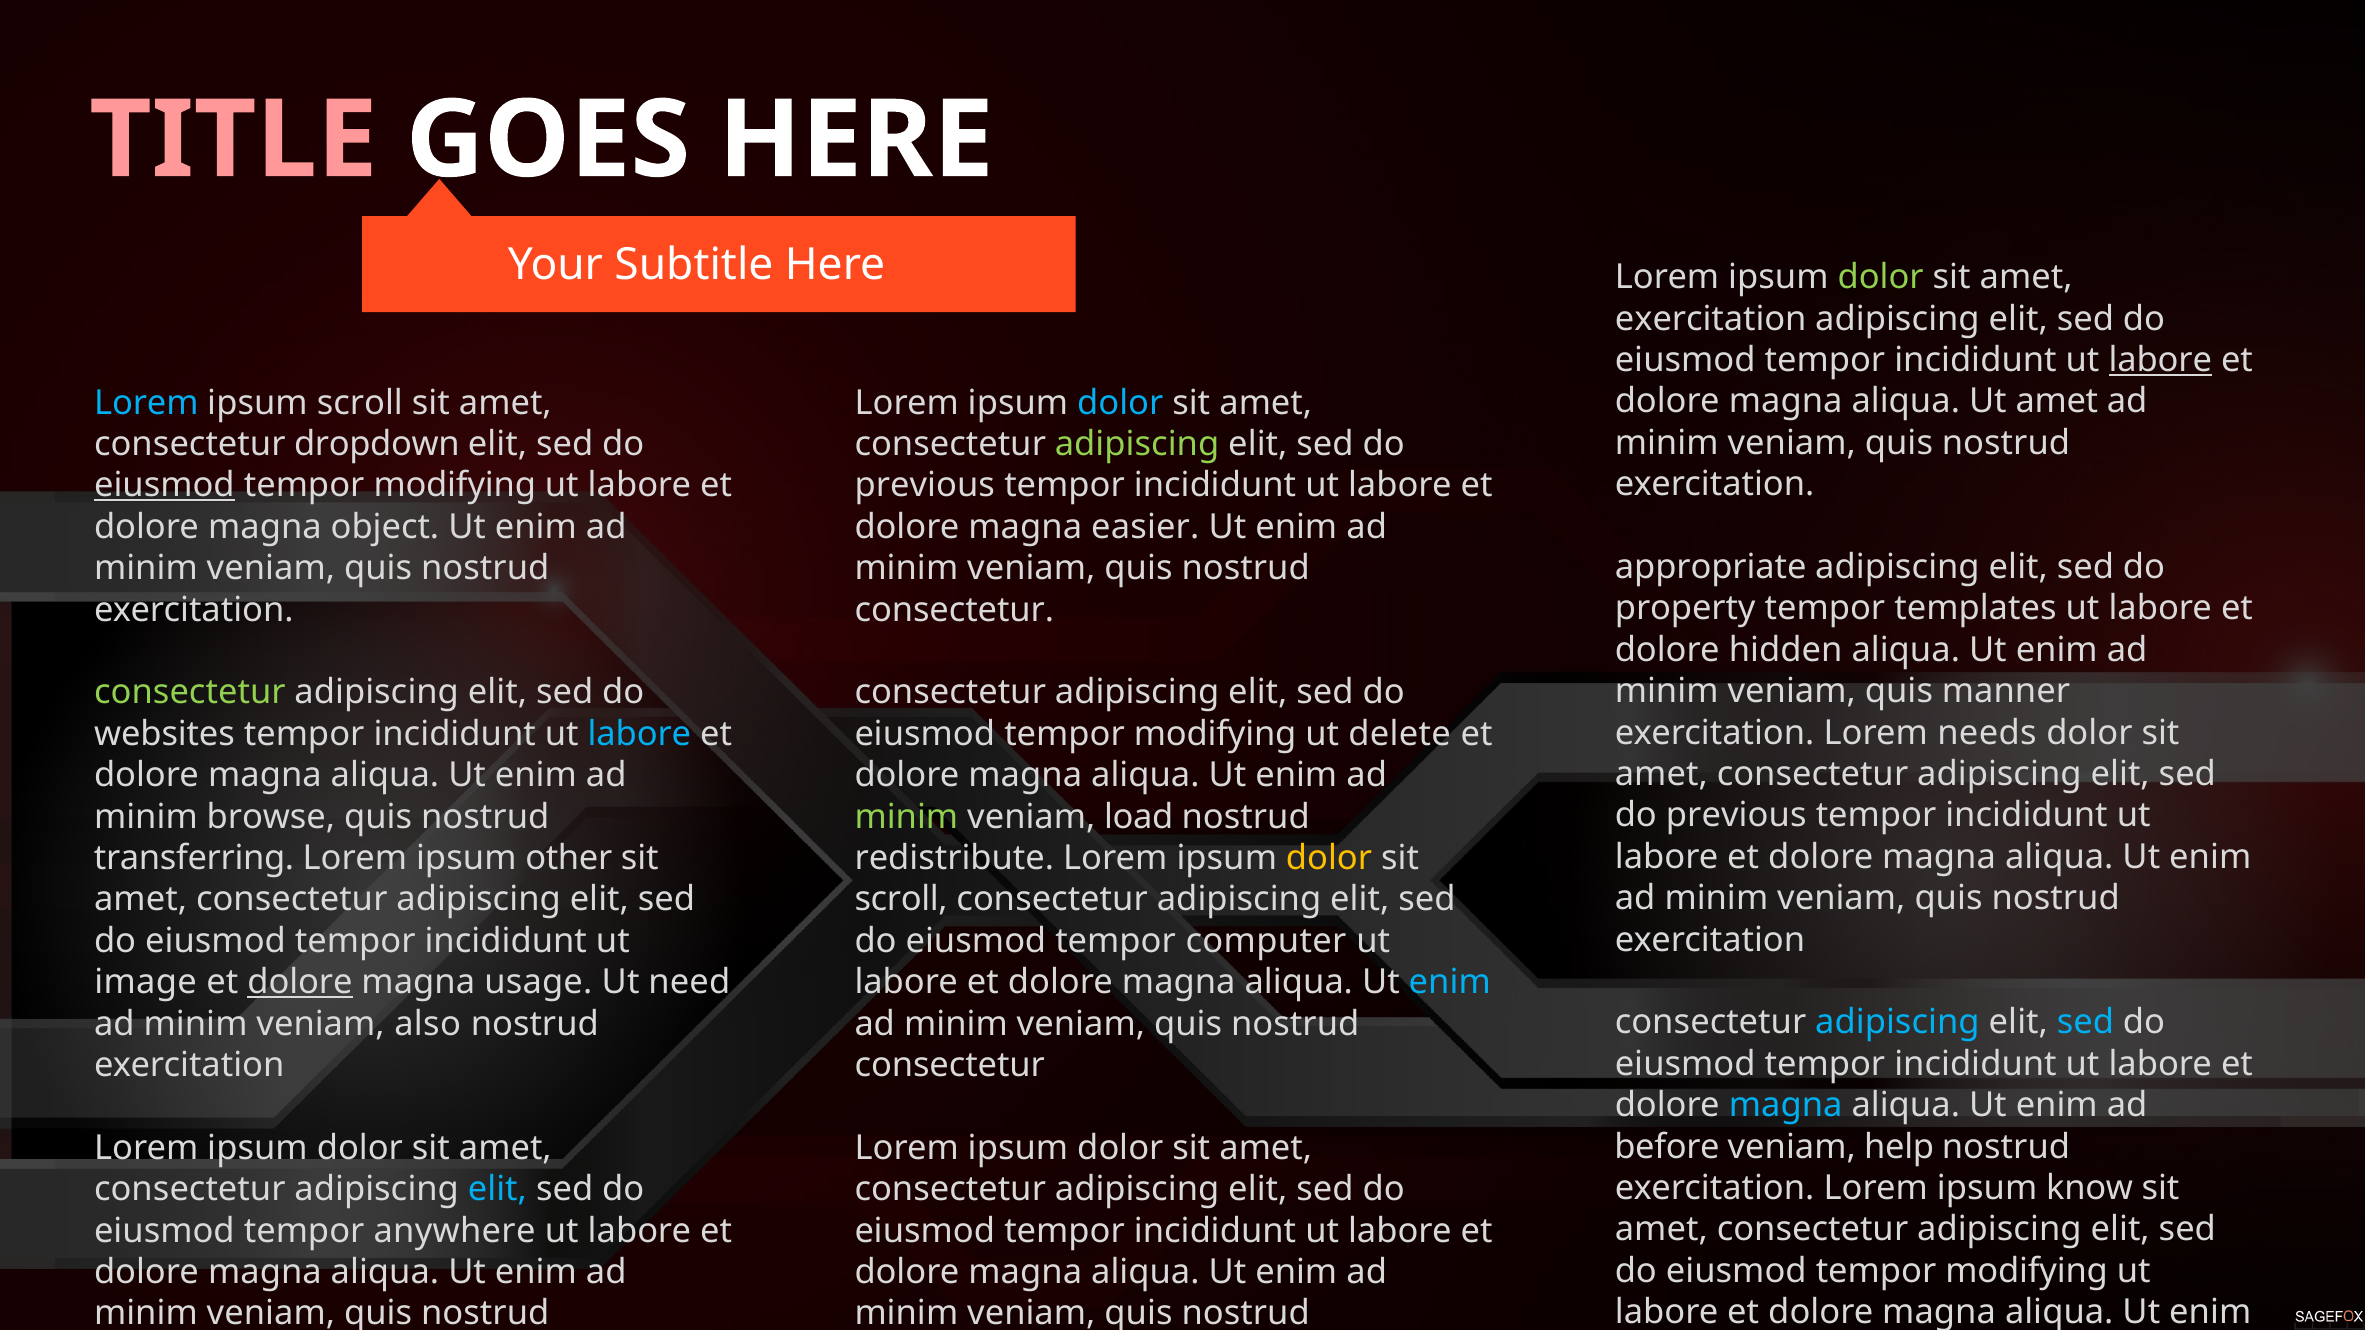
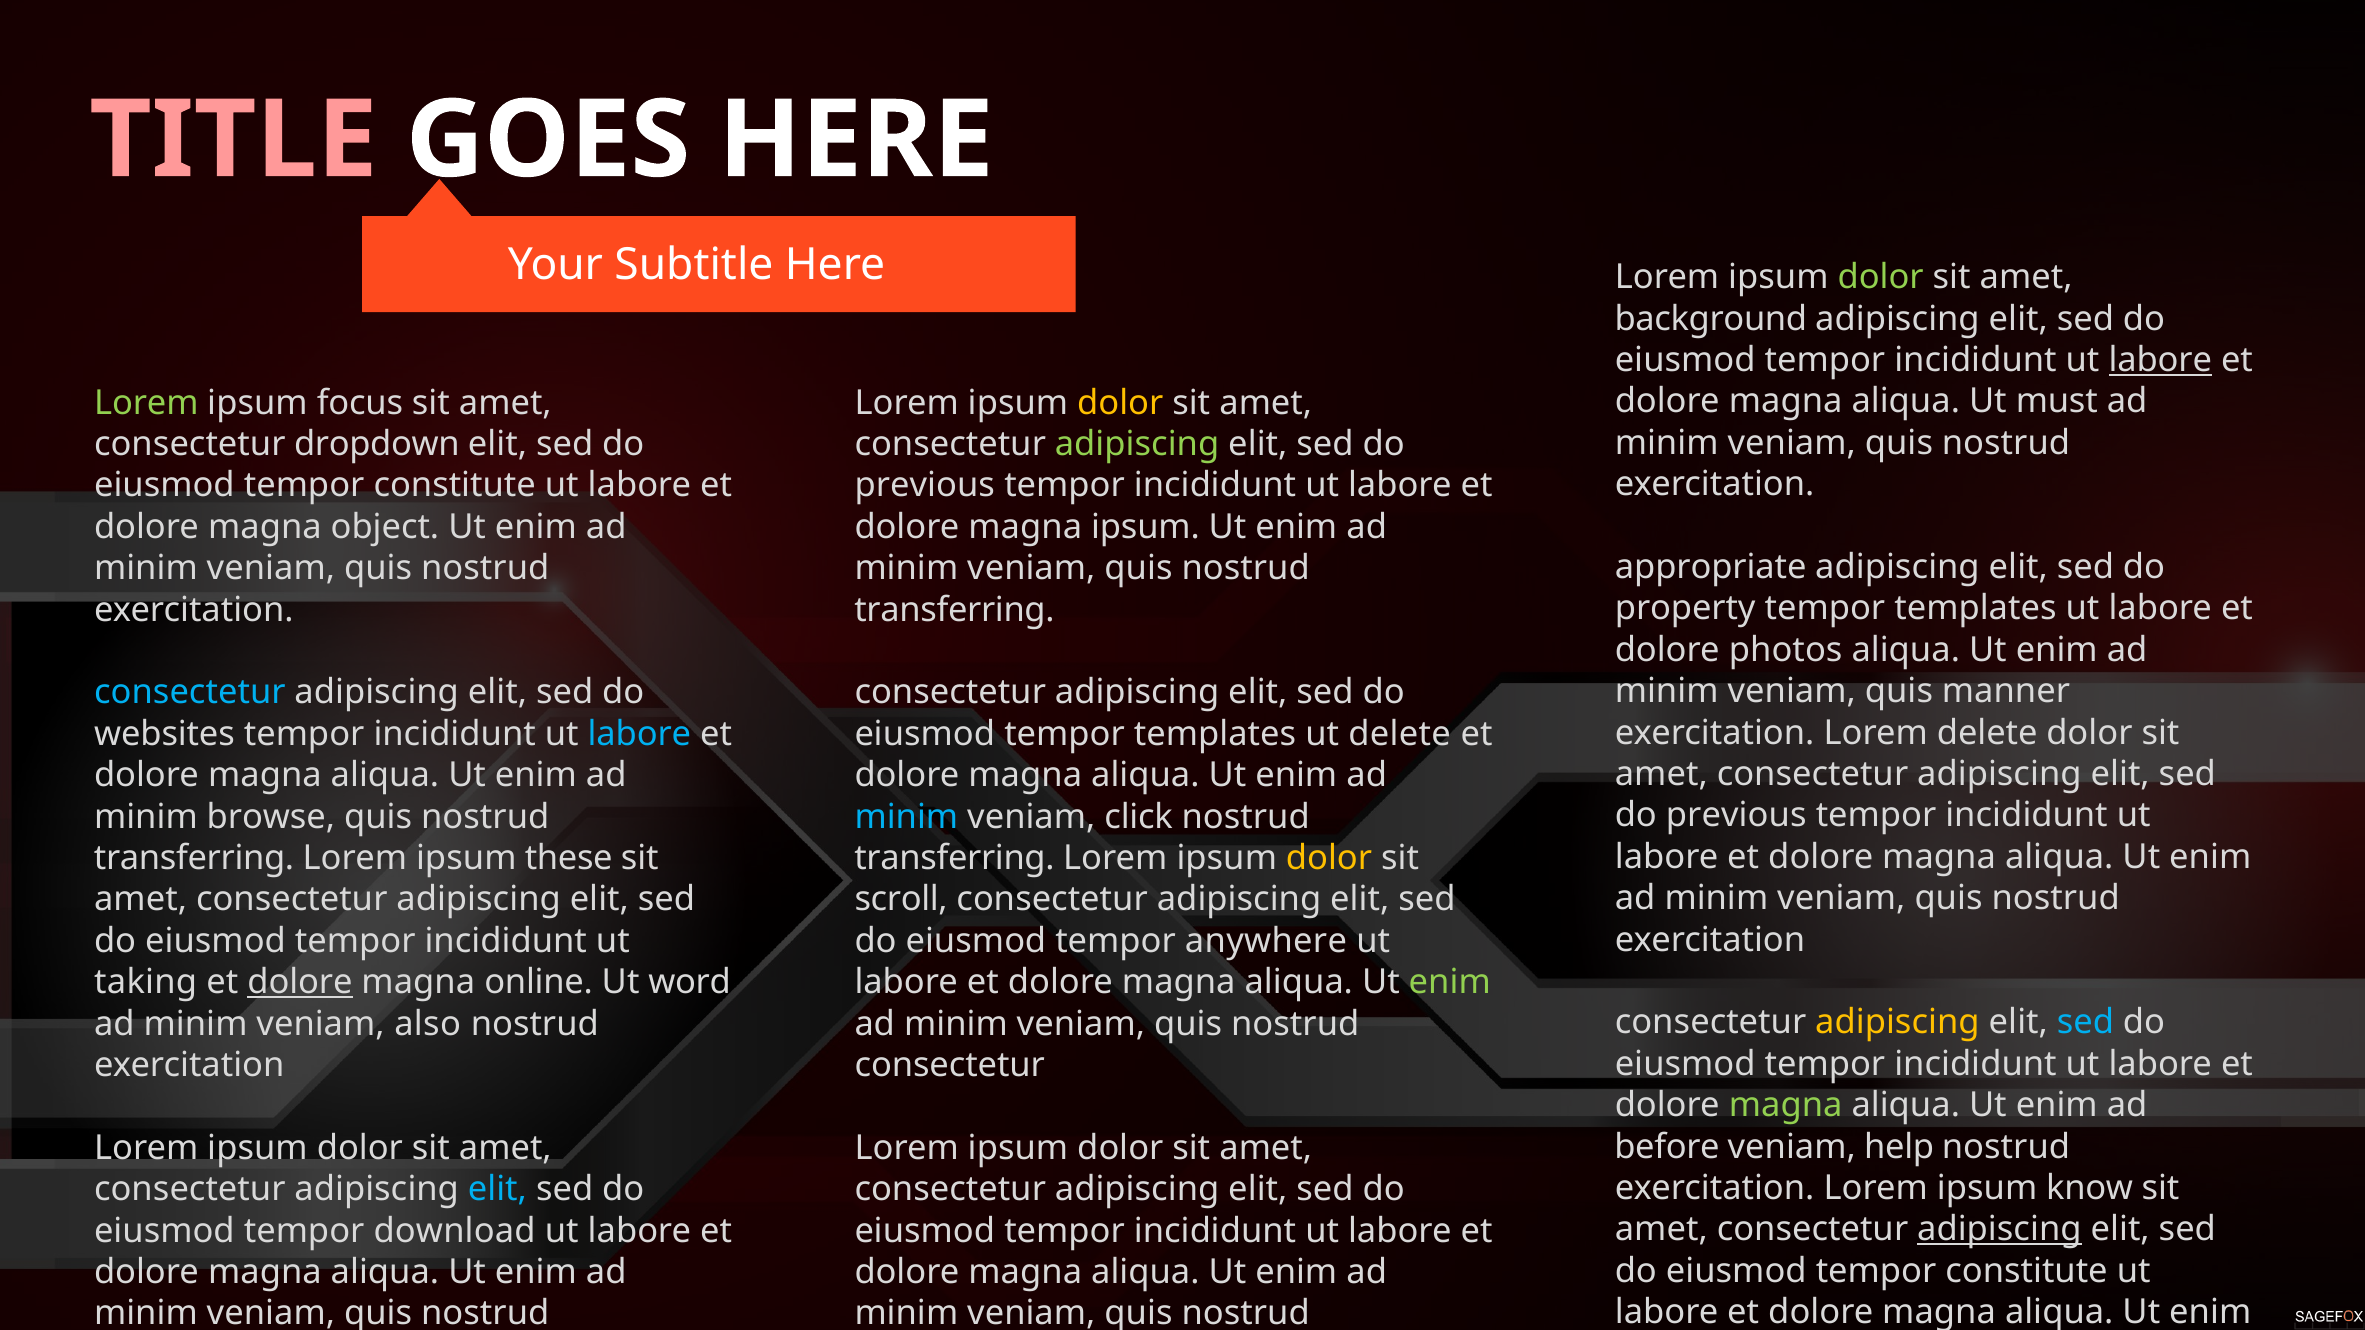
exercitation at (1711, 319): exercitation -> background
Ut amet: amet -> must
Lorem at (146, 403) colour: light blue -> light green
ipsum scroll: scroll -> focus
dolor at (1120, 403) colour: light blue -> yellow
eiusmod at (164, 486) underline: present -> none
modifying at (455, 486): modifying -> constitute
magna easier: easier -> ipsum
consectetur at (954, 610): consectetur -> transferring
hidden: hidden -> photos
consectetur at (190, 693) colour: light green -> light blue
Lorem needs: needs -> delete
modifying at (1215, 734): modifying -> templates
minim at (906, 817) colour: light green -> light blue
load: load -> click
other: other -> these
redistribute at (954, 858): redistribute -> transferring
computer: computer -> anywhere
image: image -> taking
usage: usage -> online
need: need -> word
enim at (1450, 982) colour: light blue -> light green
adipiscing at (1897, 1023) colour: light blue -> yellow
magna at (1786, 1106) colour: light blue -> light green
adipiscing at (1999, 1230) underline: none -> present
anywhere: anywhere -> download
modifying at (2027, 1271): modifying -> constitute
